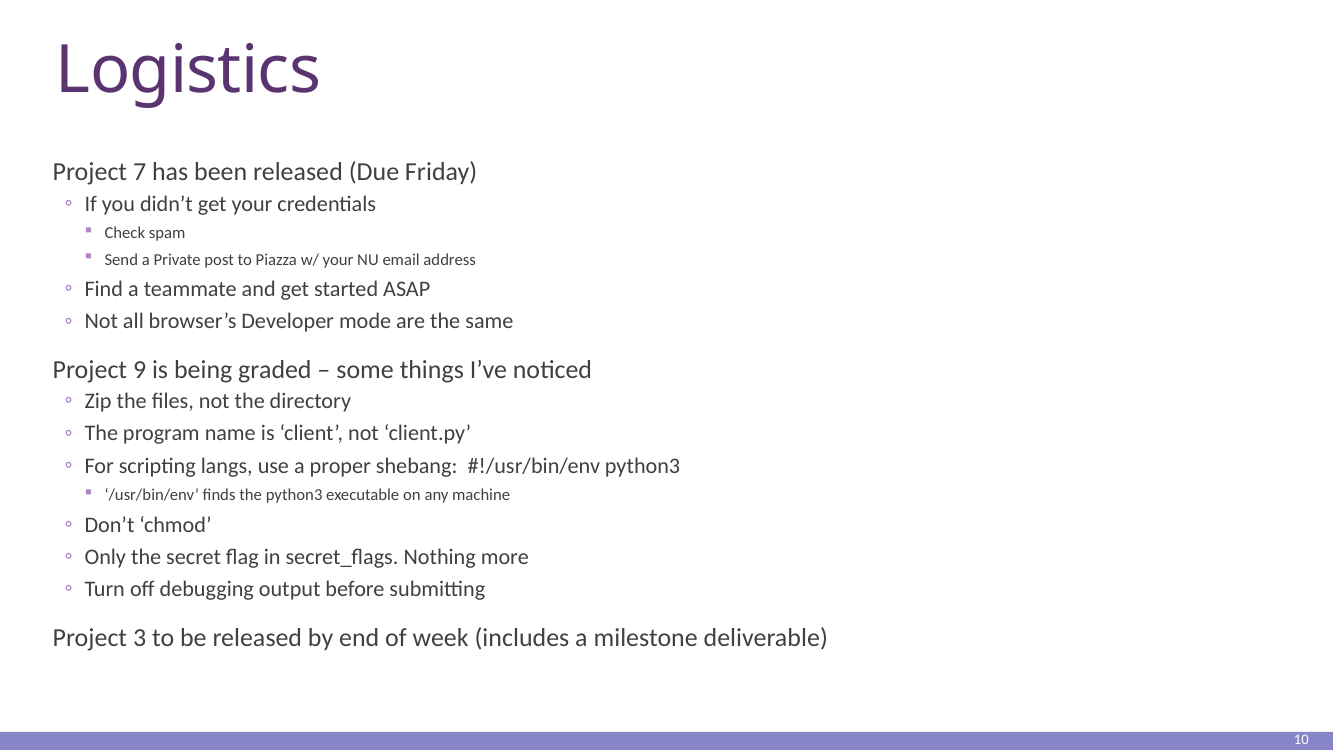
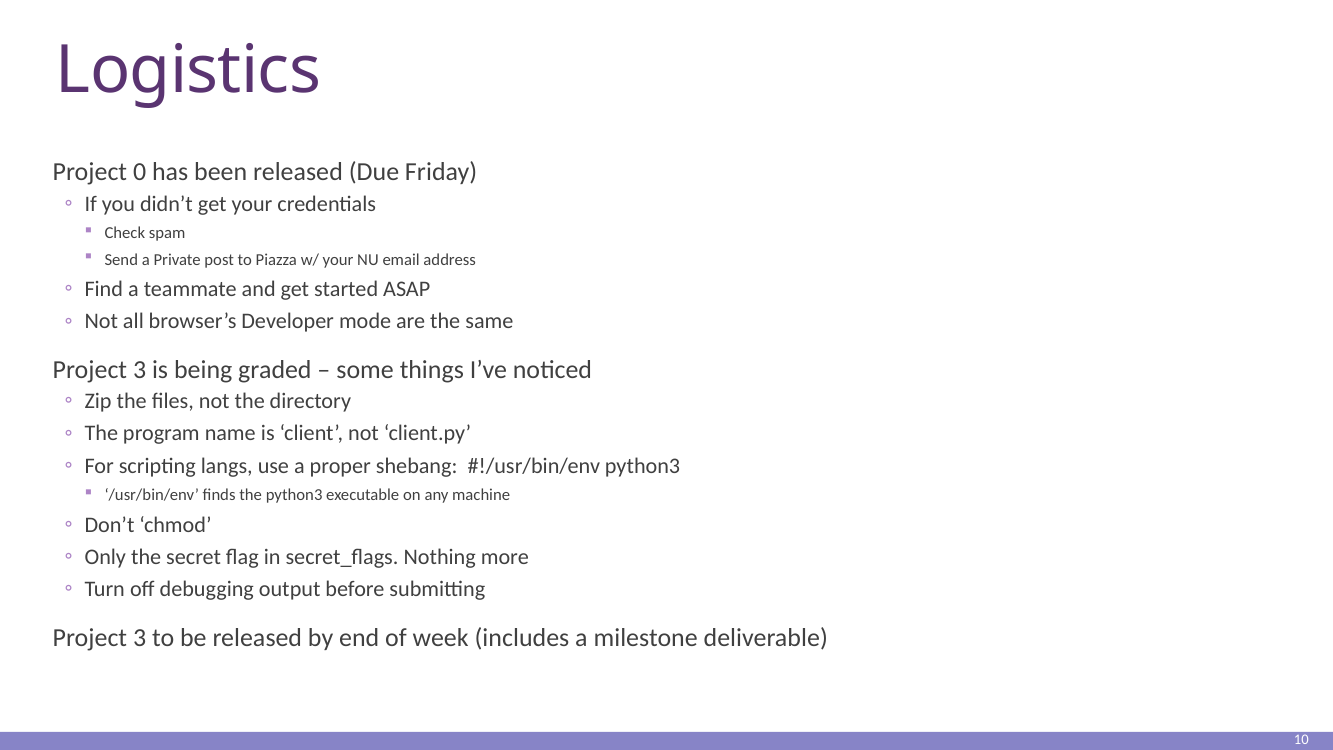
7: 7 -> 0
9 at (140, 370): 9 -> 3
